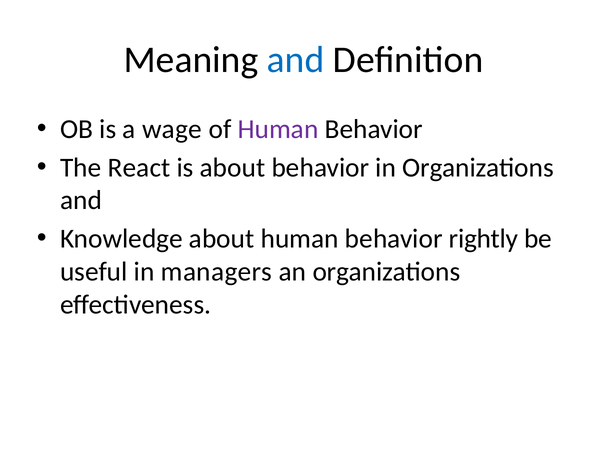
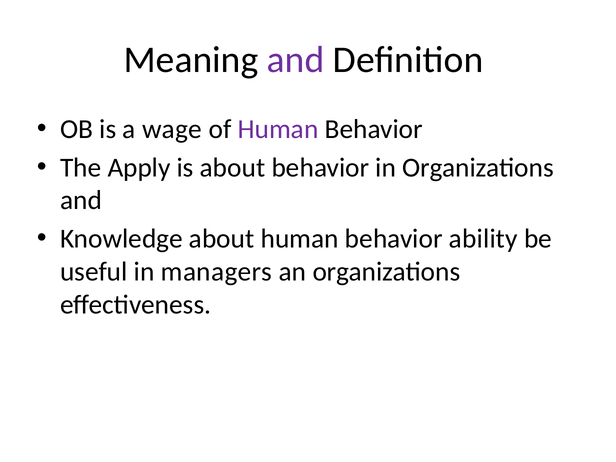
and at (296, 60) colour: blue -> purple
React: React -> Apply
rightly: rightly -> ability
